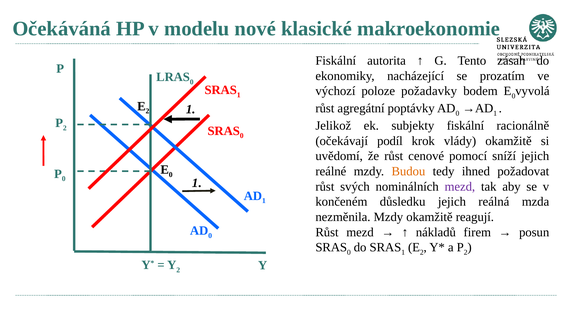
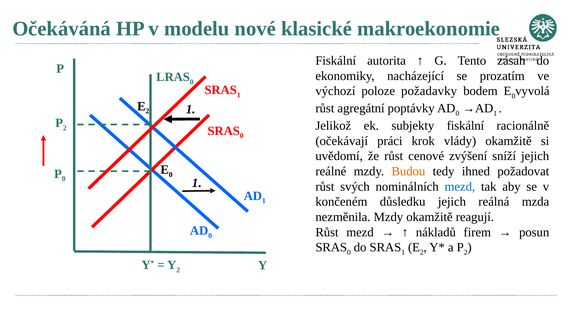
podíl: podíl -> práci
pomocí: pomocí -> zvýšení
mezd at (460, 187) colour: purple -> blue
